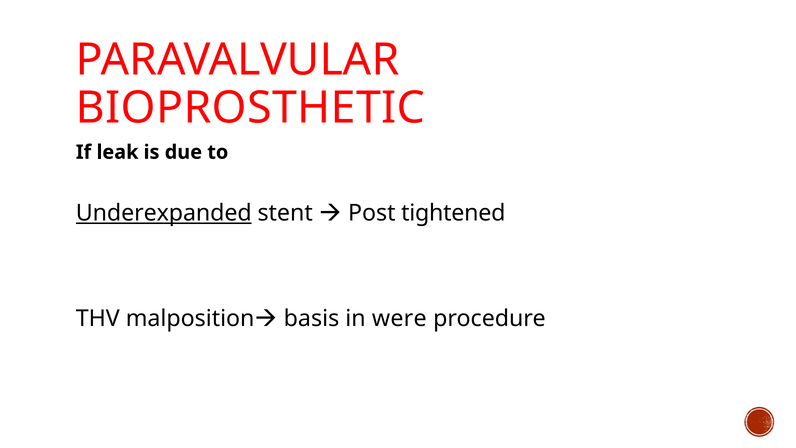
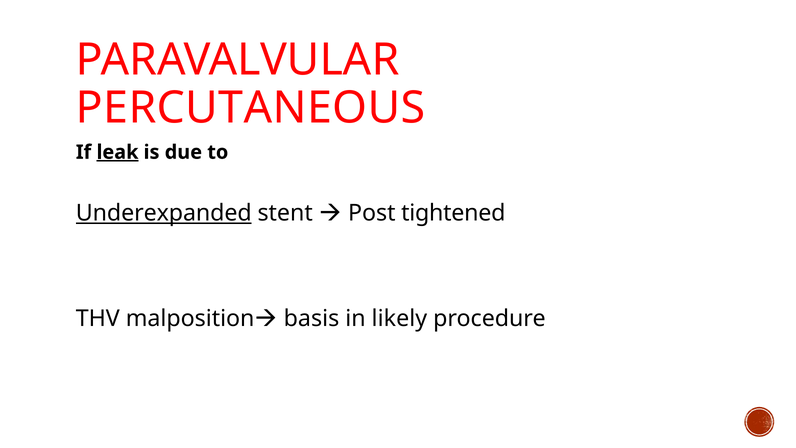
BIOPROSTHETIC: BIOPROSTHETIC -> PERCUTANEOUS
leak underline: none -> present
were: were -> likely
